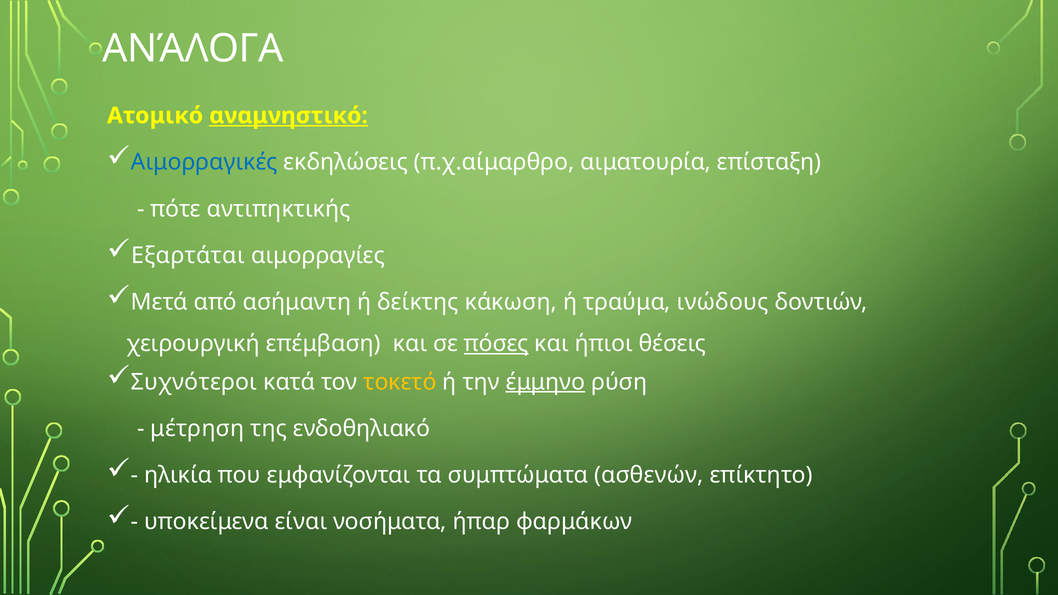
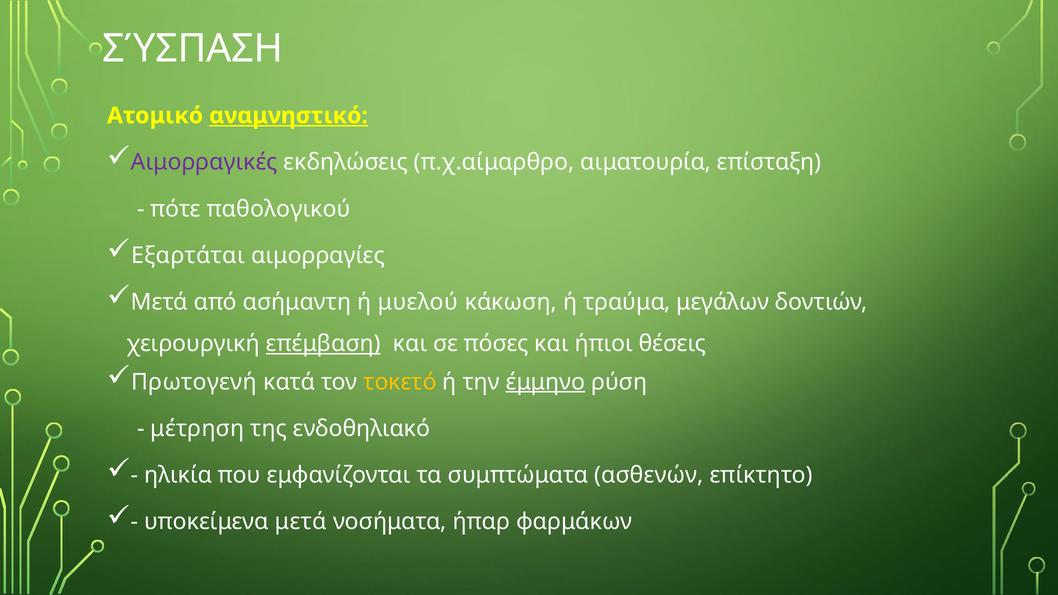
ΑΝΆΛΟΓΑ: ΑΝΆΛΟΓΑ -> ΣΎΣΠΑΣΗ
Αιμορραγικές colour: blue -> purple
αντιπηκτικής: αντιπηκτικής -> παθολογικού
δείκτης: δείκτης -> μυελού
ινώδους: ινώδους -> μεγάλων
επέμβαση underline: none -> present
πόσες underline: present -> none
Συχνότεροι: Συχνότεροι -> Πρωτογενή
υποκείμενα είναι: είναι -> μετά
